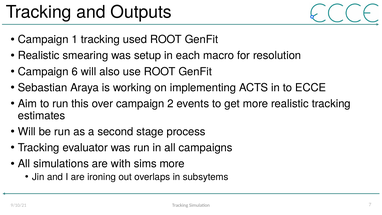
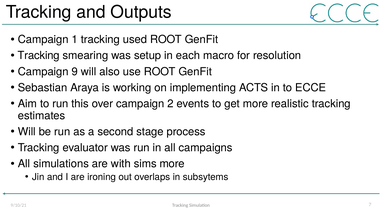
Realistic at (39, 56): Realistic -> Tracking
6: 6 -> 9
